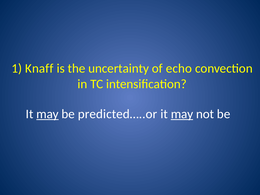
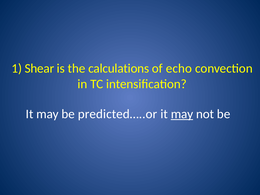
Knaff: Knaff -> Shear
uncertainty: uncertainty -> calculations
may at (47, 114) underline: present -> none
